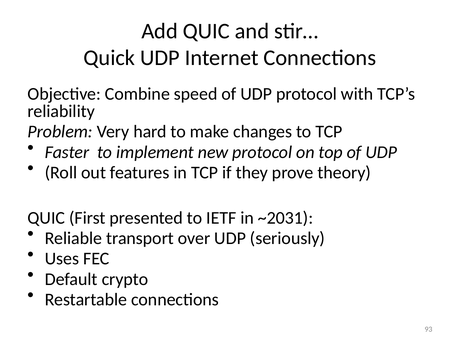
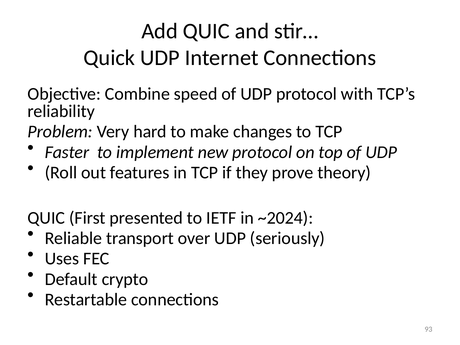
~2031: ~2031 -> ~2024
